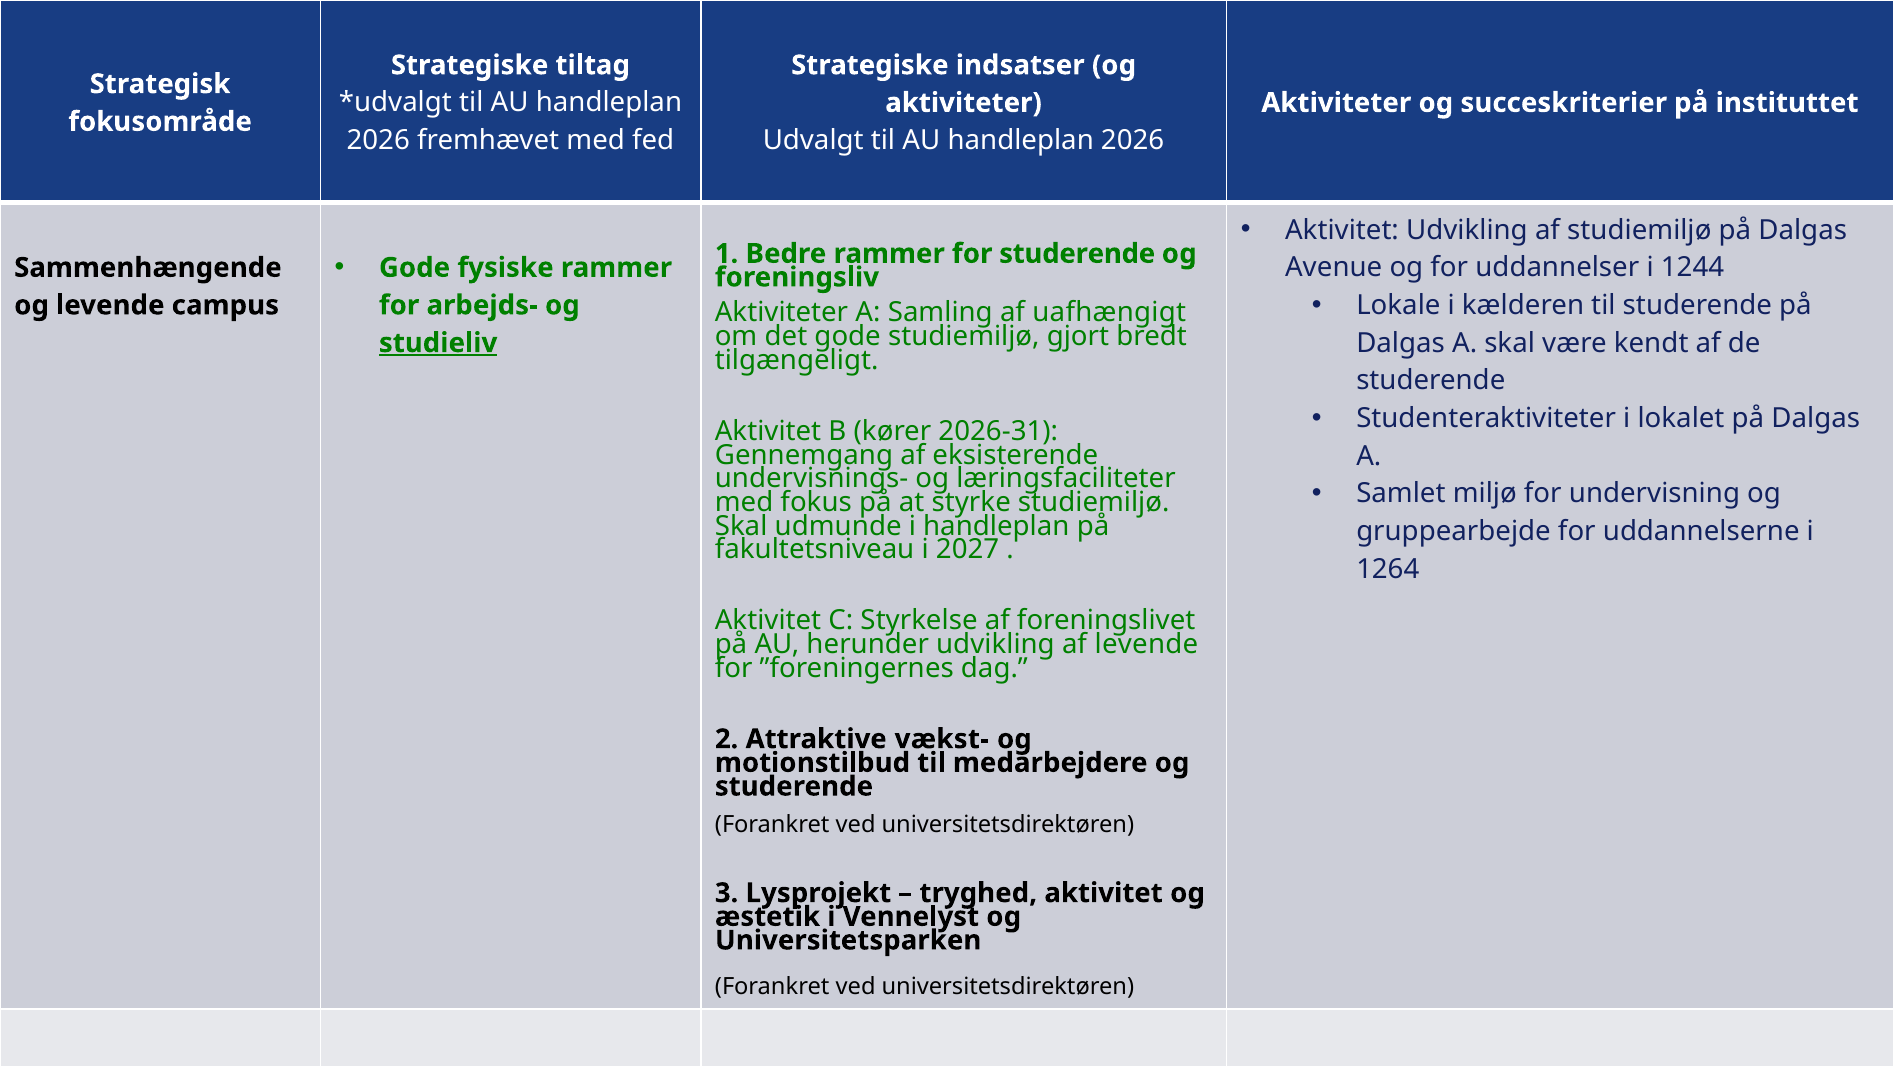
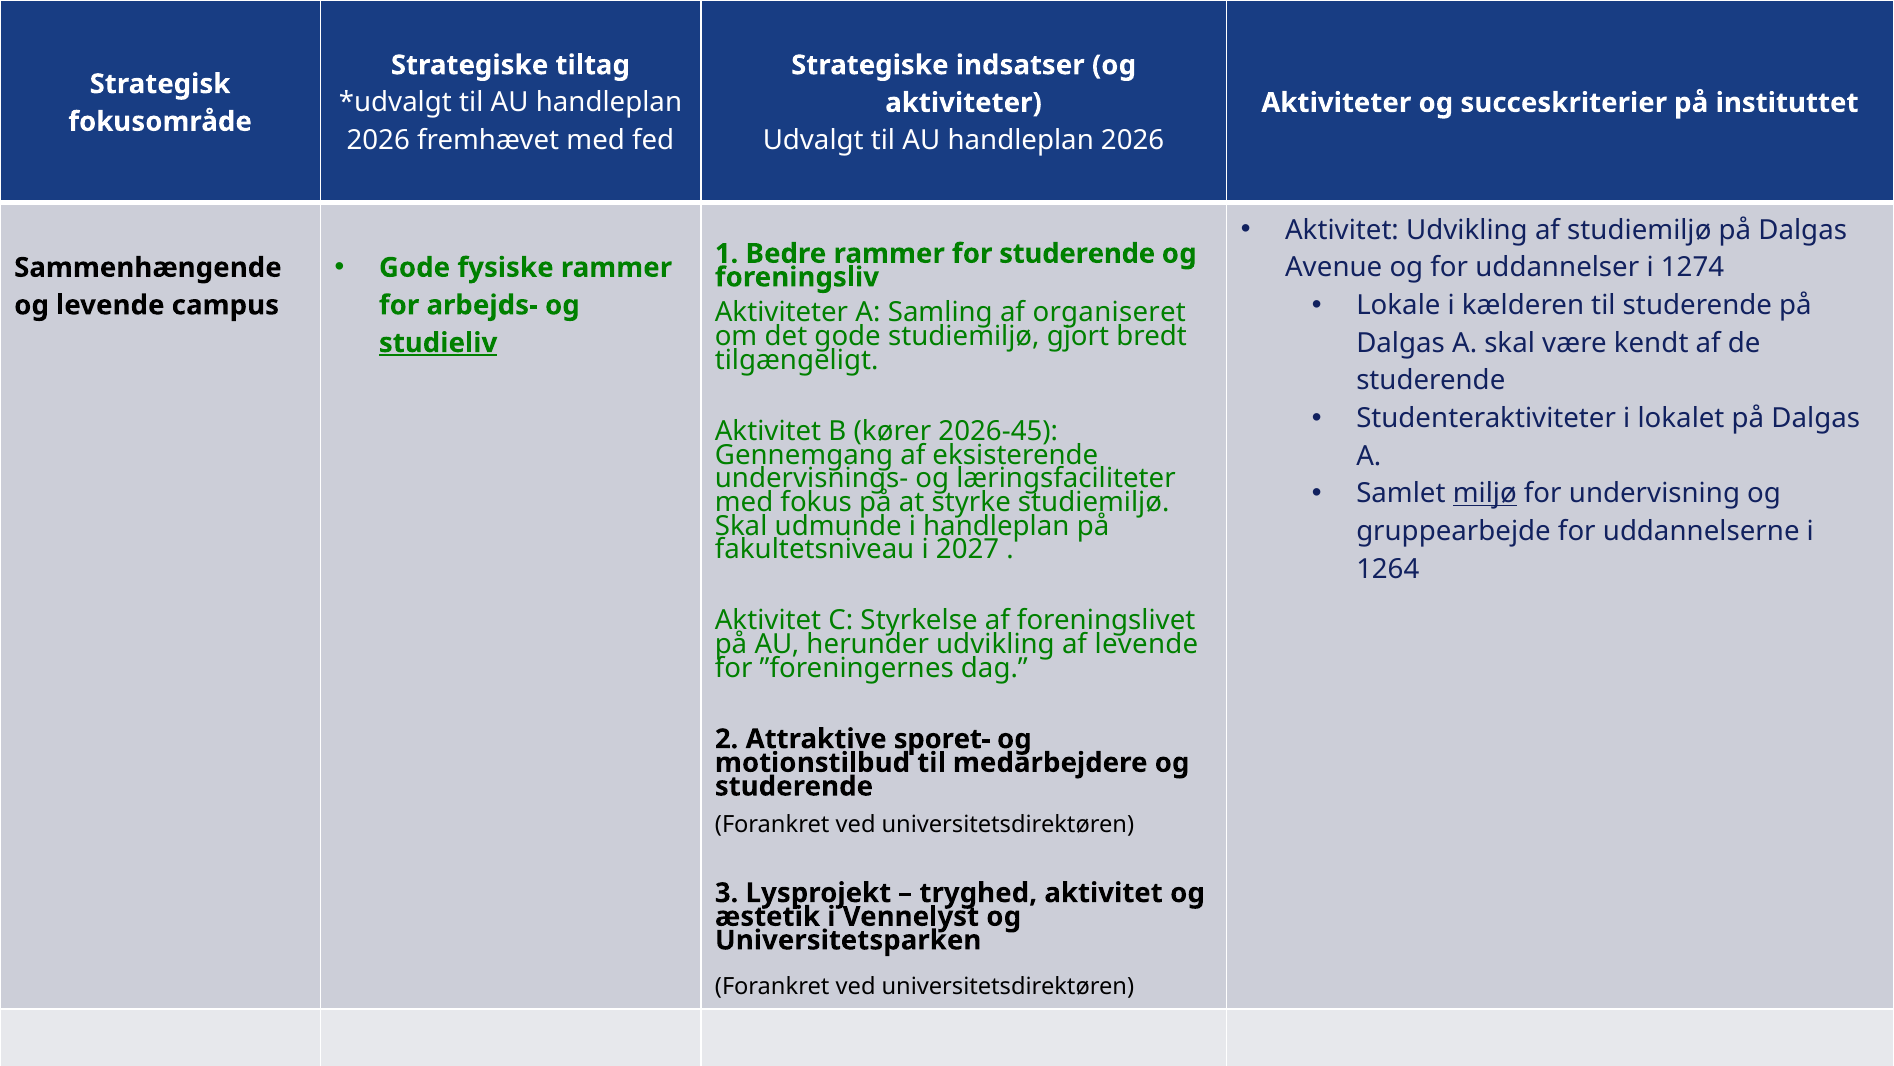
1244: 1244 -> 1274
uafhængigt: uafhængigt -> organiseret
2026-31: 2026-31 -> 2026-45
miljø underline: none -> present
vækst-: vækst- -> sporet-
